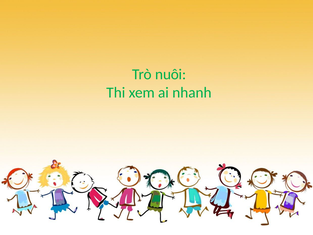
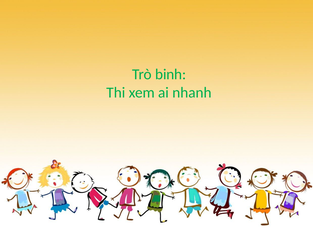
nuôi: nuôi -> binh
